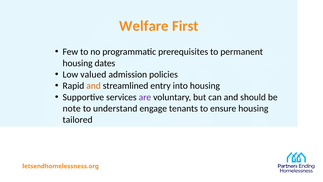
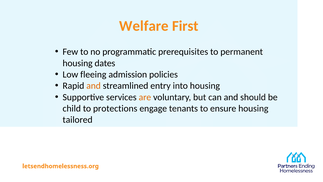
valued: valued -> fleeing
are colour: purple -> orange
note: note -> child
understand: understand -> protections
